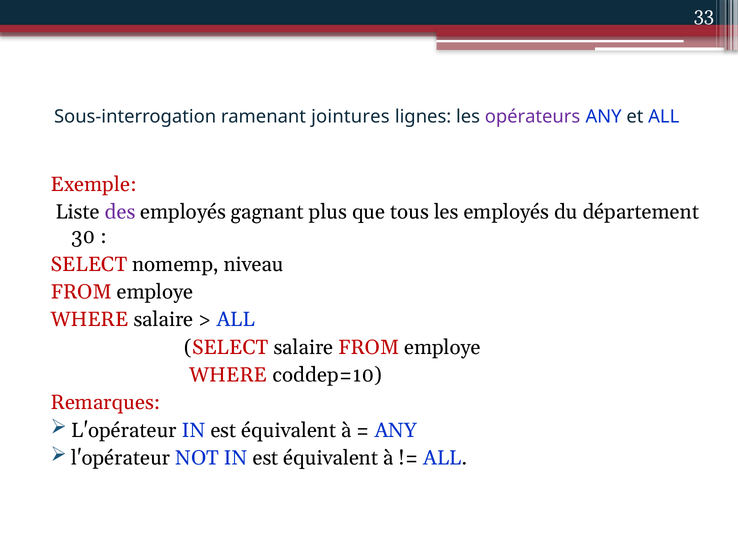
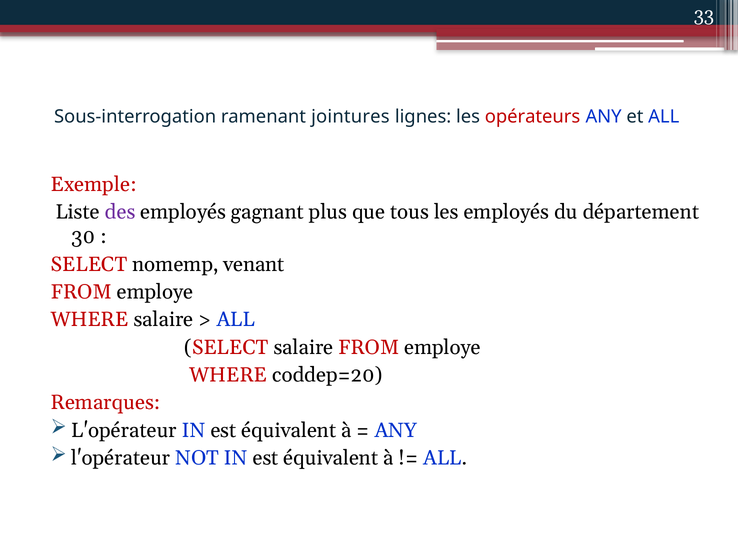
opérateurs colour: purple -> red
niveau: niveau -> venant
coddep=10: coddep=10 -> coddep=20
